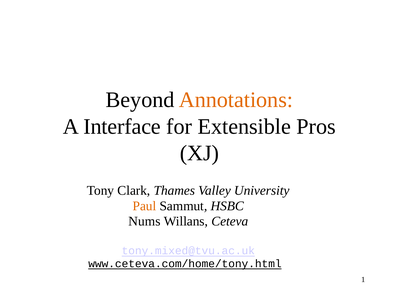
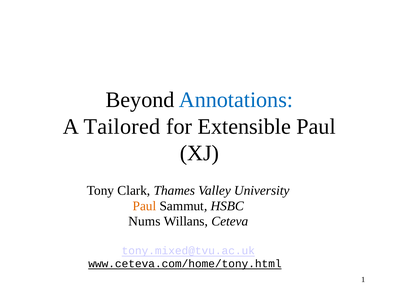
Annotations colour: orange -> blue
Interface: Interface -> Tailored
Extensible Pros: Pros -> Paul
